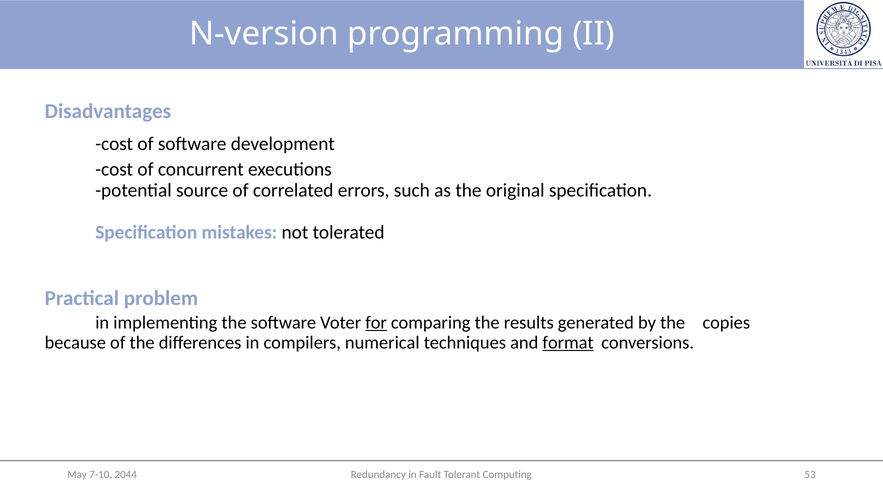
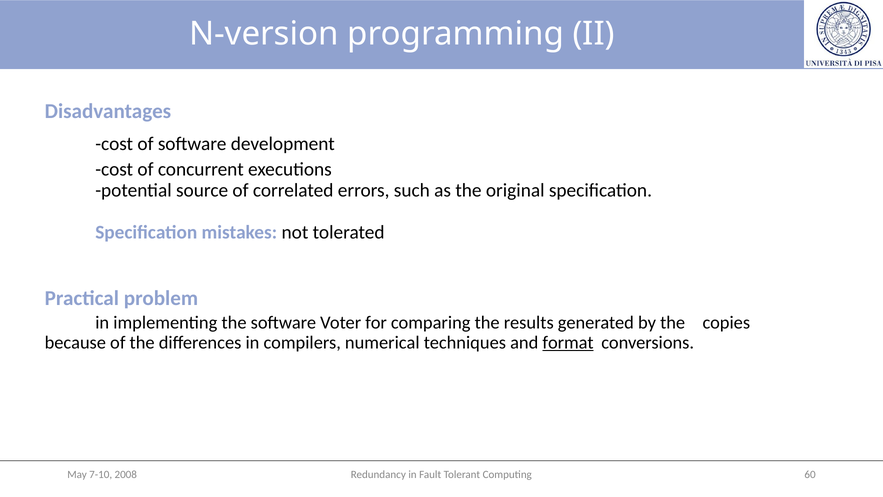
for underline: present -> none
53: 53 -> 60
2044: 2044 -> 2008
